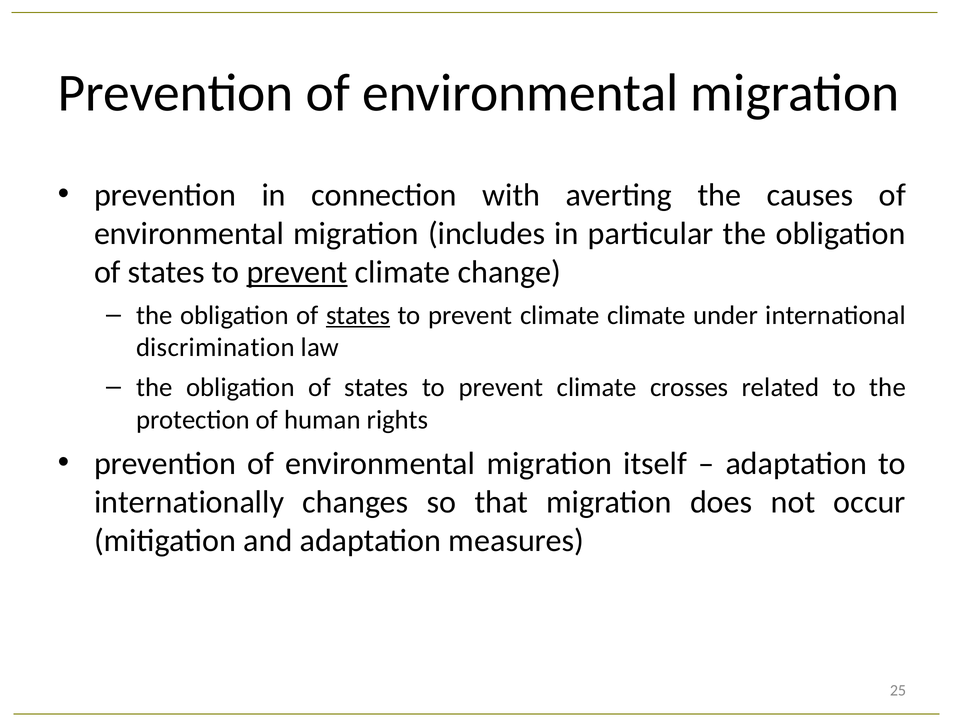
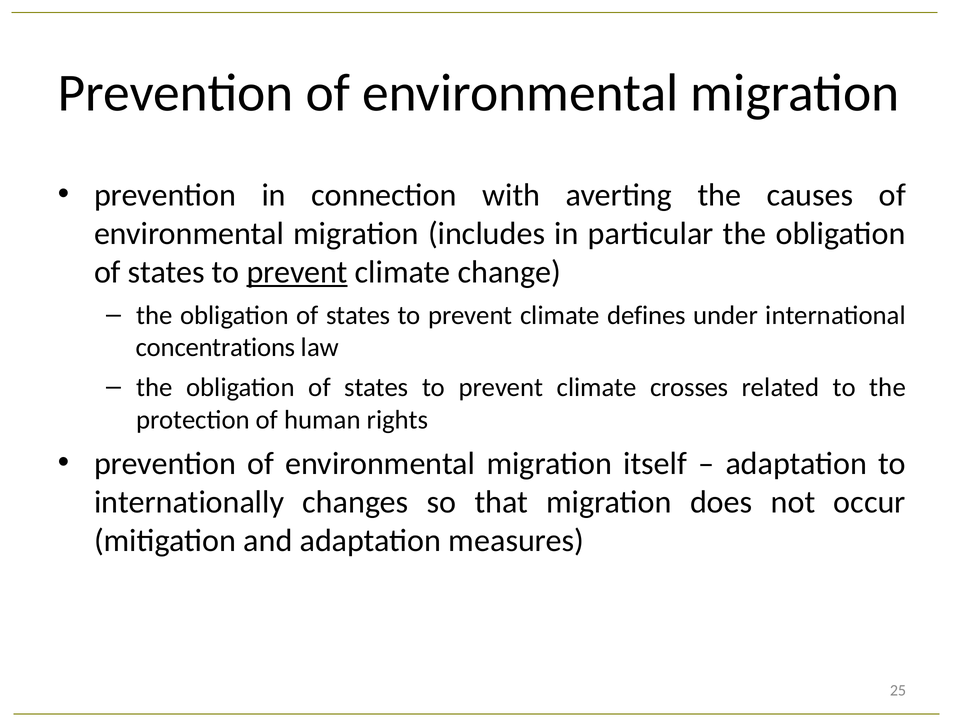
states at (358, 315) underline: present -> none
climate climate: climate -> defines
discrimination: discrimination -> concentrations
